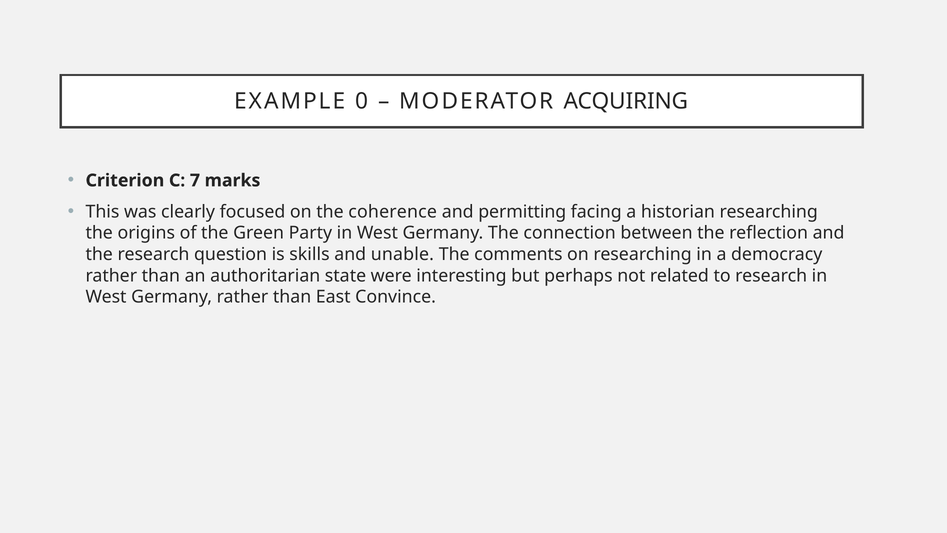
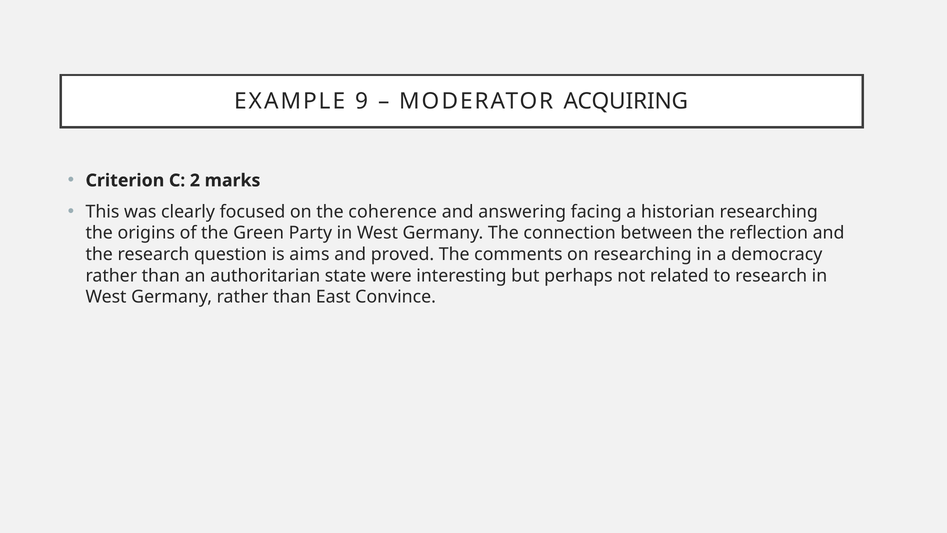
0: 0 -> 9
7: 7 -> 2
permitting: permitting -> answering
skills: skills -> aims
unable: unable -> proved
